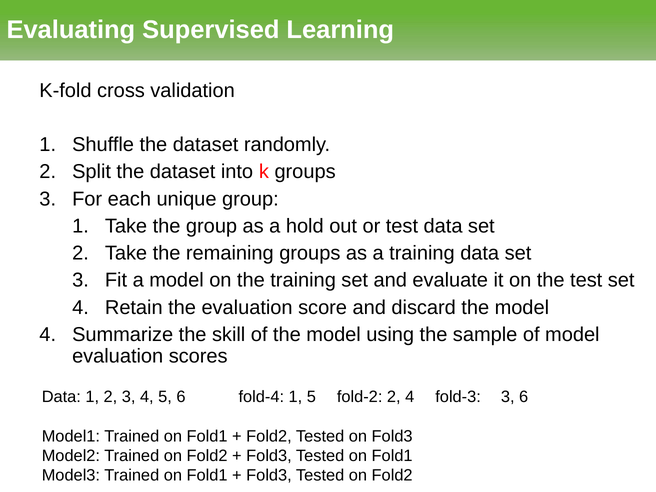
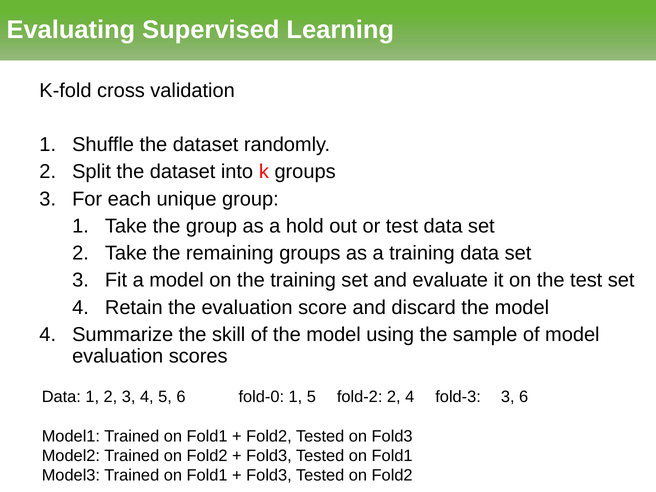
fold-4: fold-4 -> fold-0
